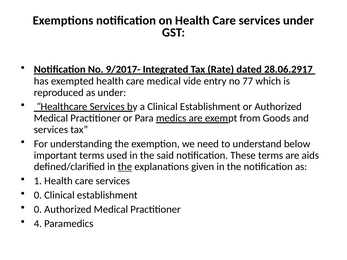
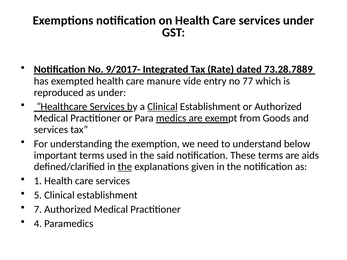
28.06.2917: 28.06.2917 -> 73.28.7889
care medical: medical -> manure
Clinical at (162, 107) underline: none -> present
0 at (38, 195): 0 -> 5
0 at (38, 210): 0 -> 7
